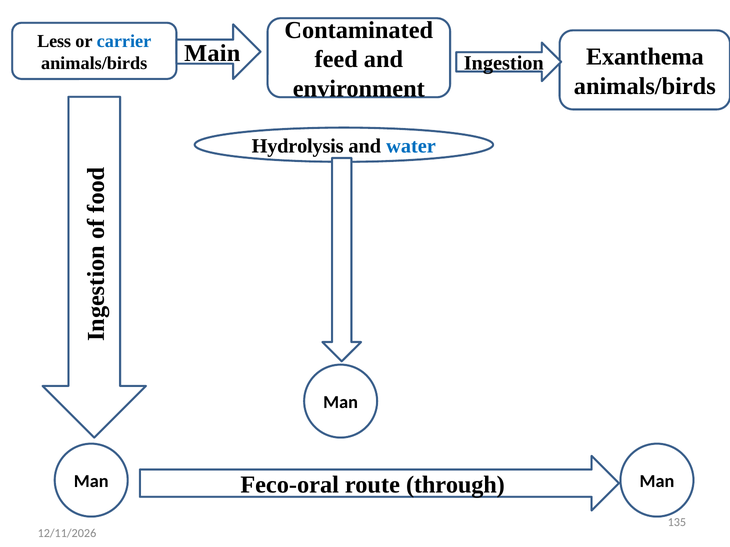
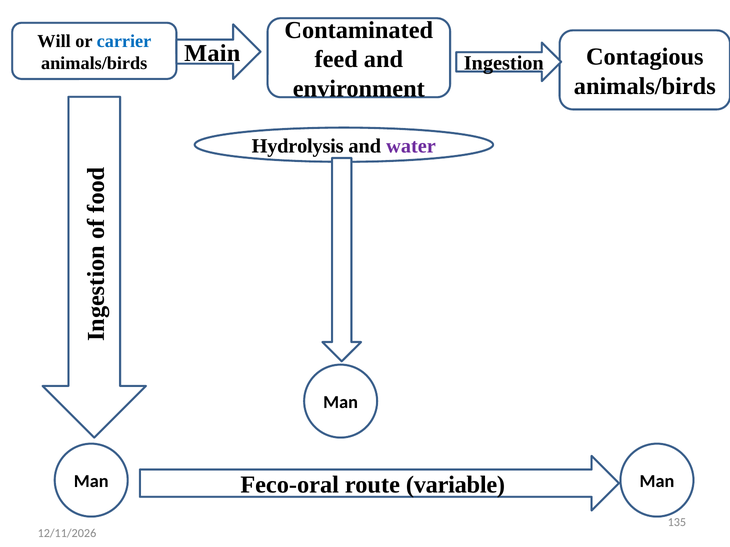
Less: Less -> Will
Exanthema: Exanthema -> Contagious
water colour: blue -> purple
through: through -> variable
